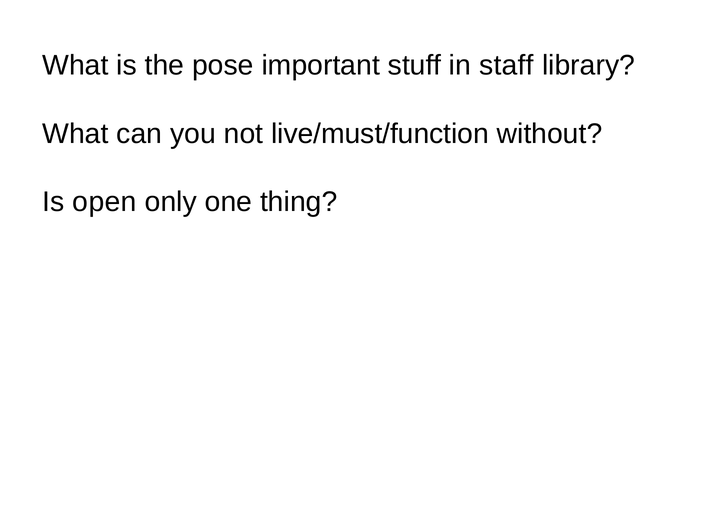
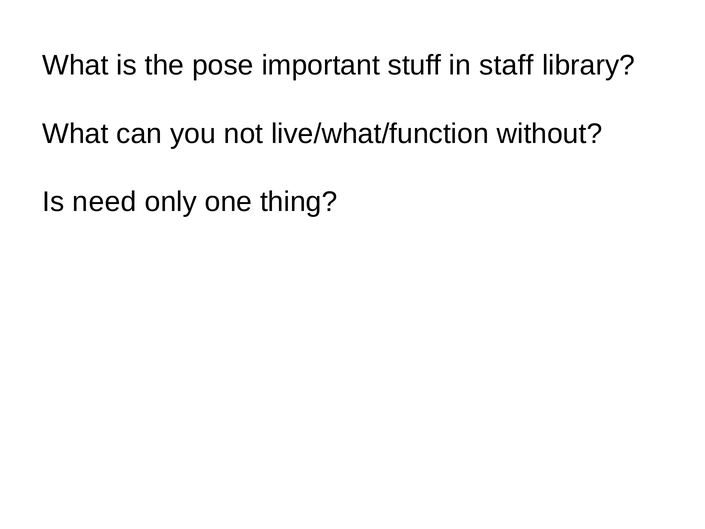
live/must/function: live/must/function -> live/what/function
open: open -> need
